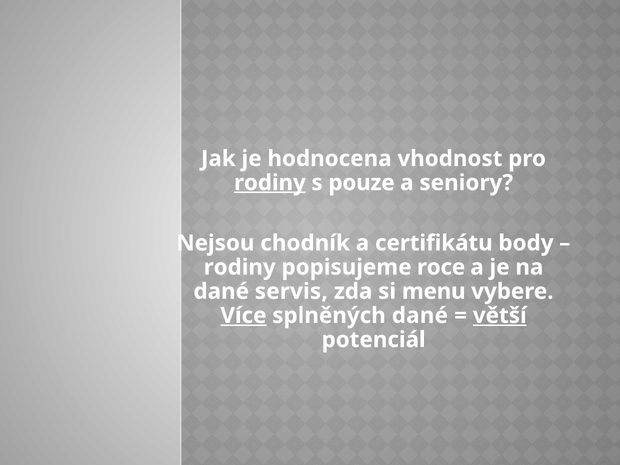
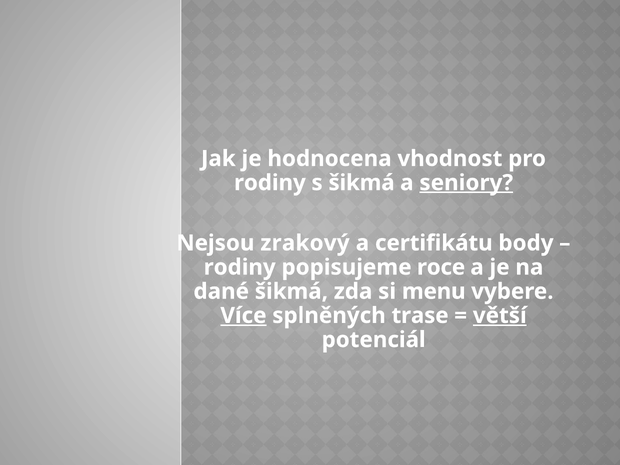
rodiny at (270, 183) underline: present -> none
s pouze: pouze -> šikmá
seniory underline: none -> present
chodník: chodník -> zrakový
dané servis: servis -> šikmá
splněných dané: dané -> trase
